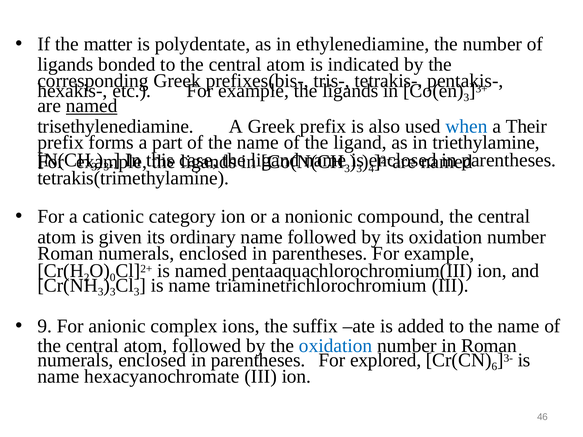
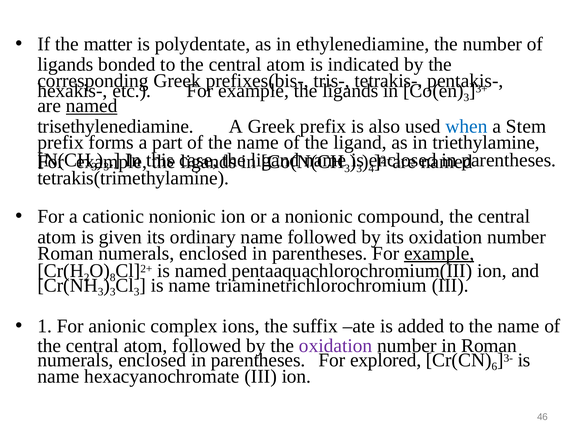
Their: Their -> Stem
cationic category: category -> nonionic
example at (439, 253) underline: none -> present
0: 0 -> 8
9: 9 -> 1
oxidation at (336, 346) colour: blue -> purple
